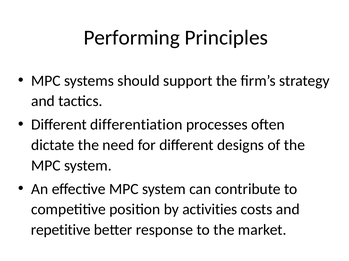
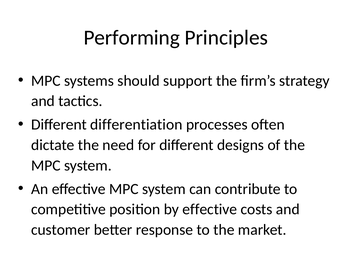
by activities: activities -> effective
repetitive: repetitive -> customer
